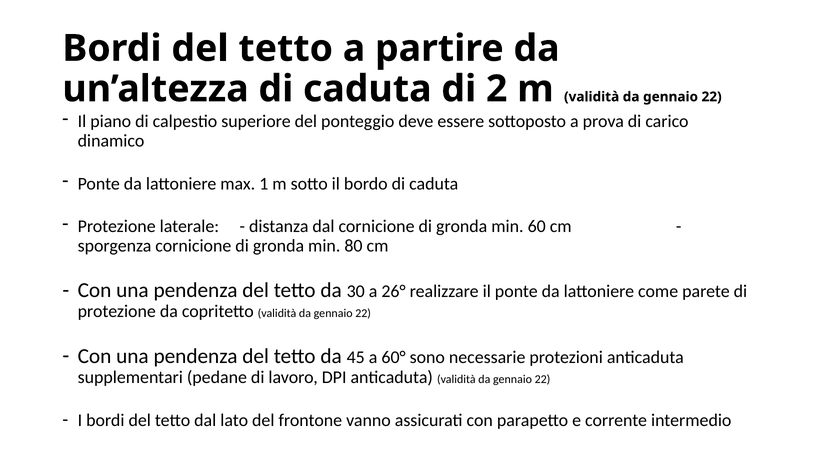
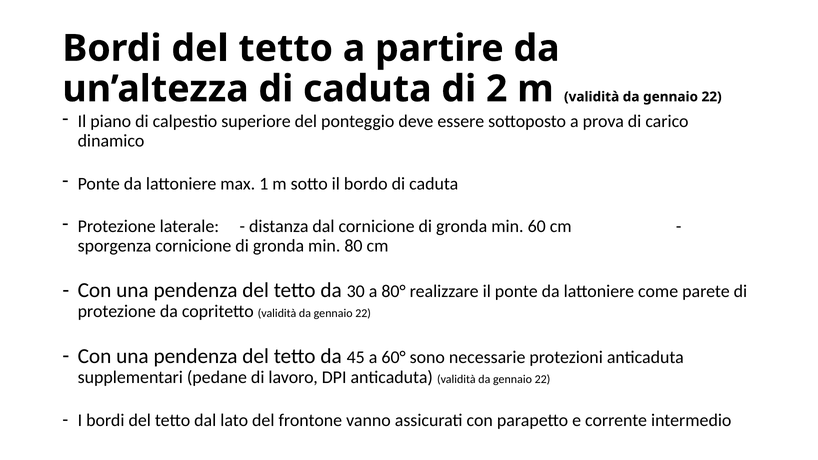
26°: 26° -> 80°
